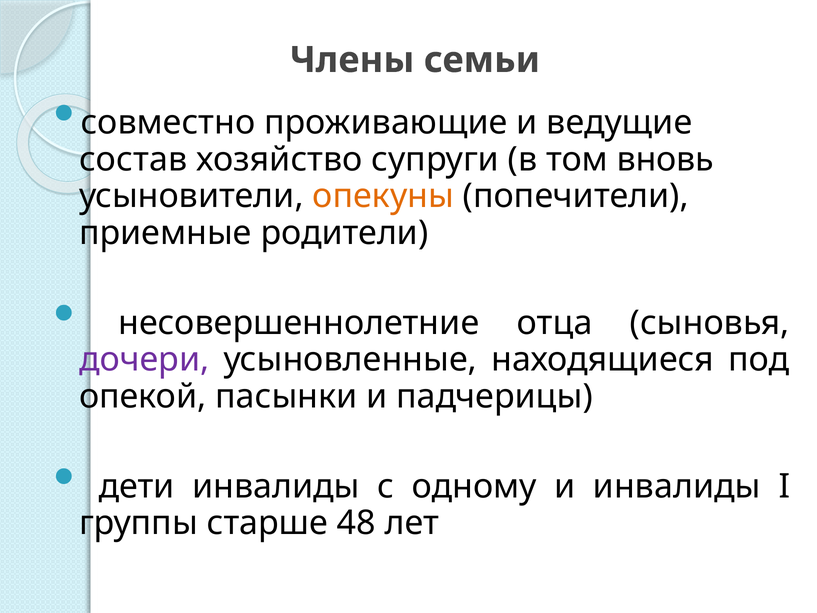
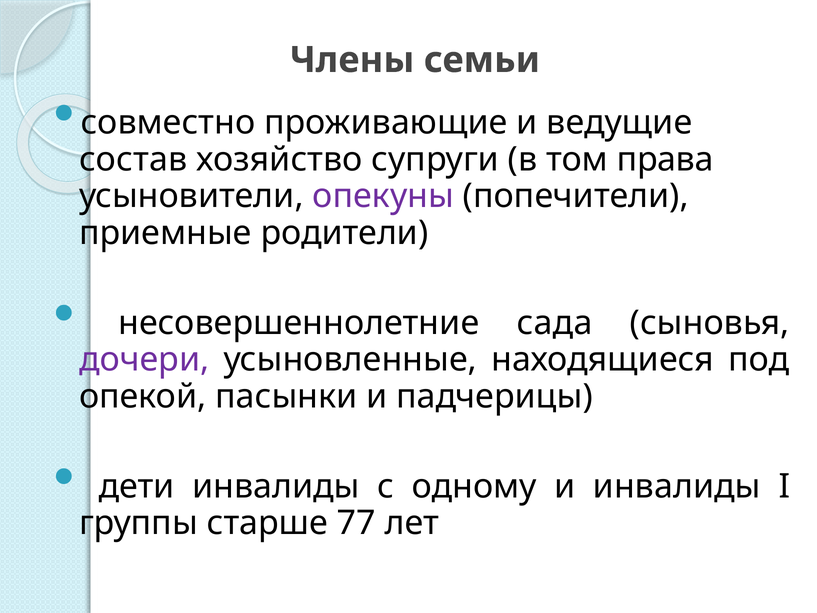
вновь: вновь -> права
опекуны colour: orange -> purple
отца: отца -> сада
48: 48 -> 77
